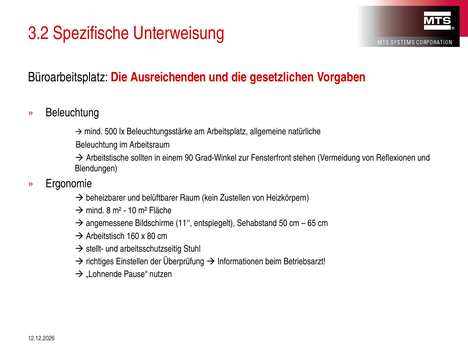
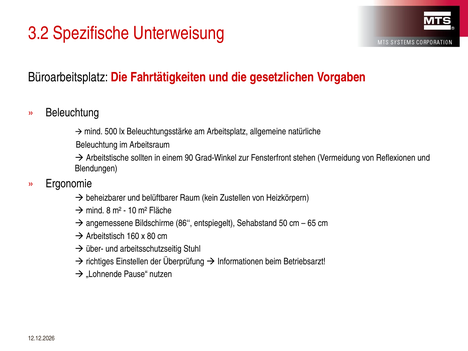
Ausreichenden: Ausreichenden -> Fahrtätigkeiten
11‘‘: 11‘‘ -> 86‘‘
stellt-: stellt- -> über-
